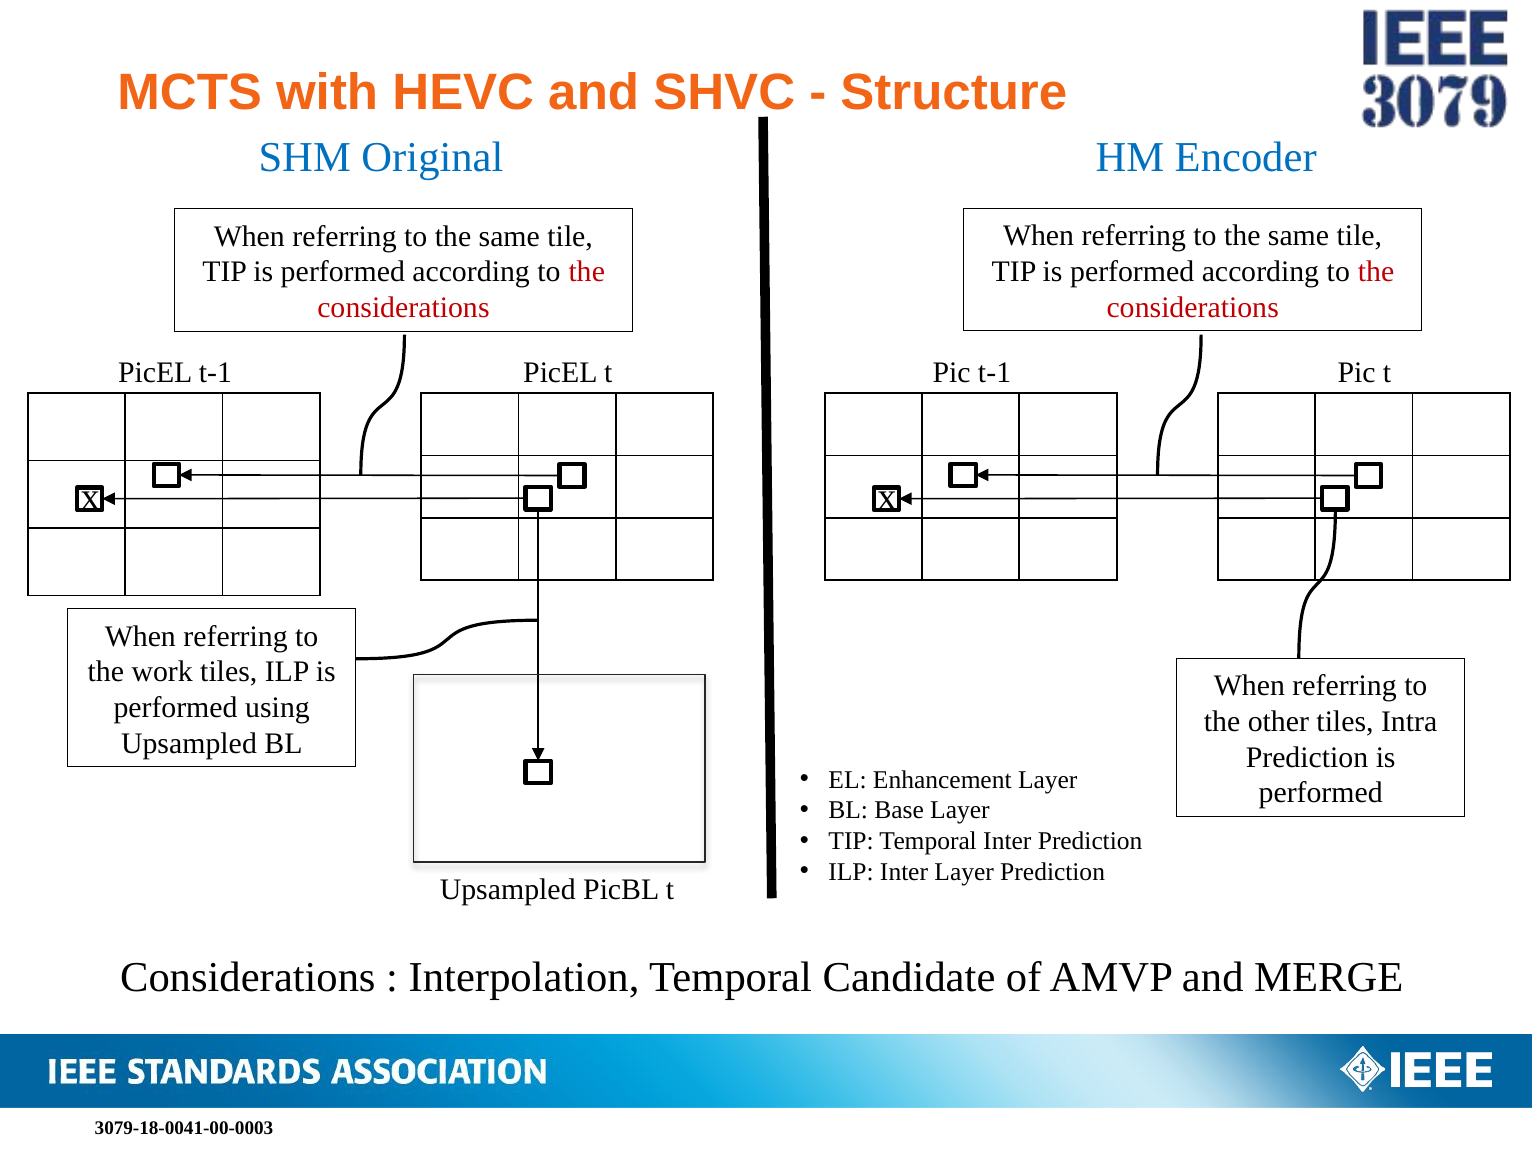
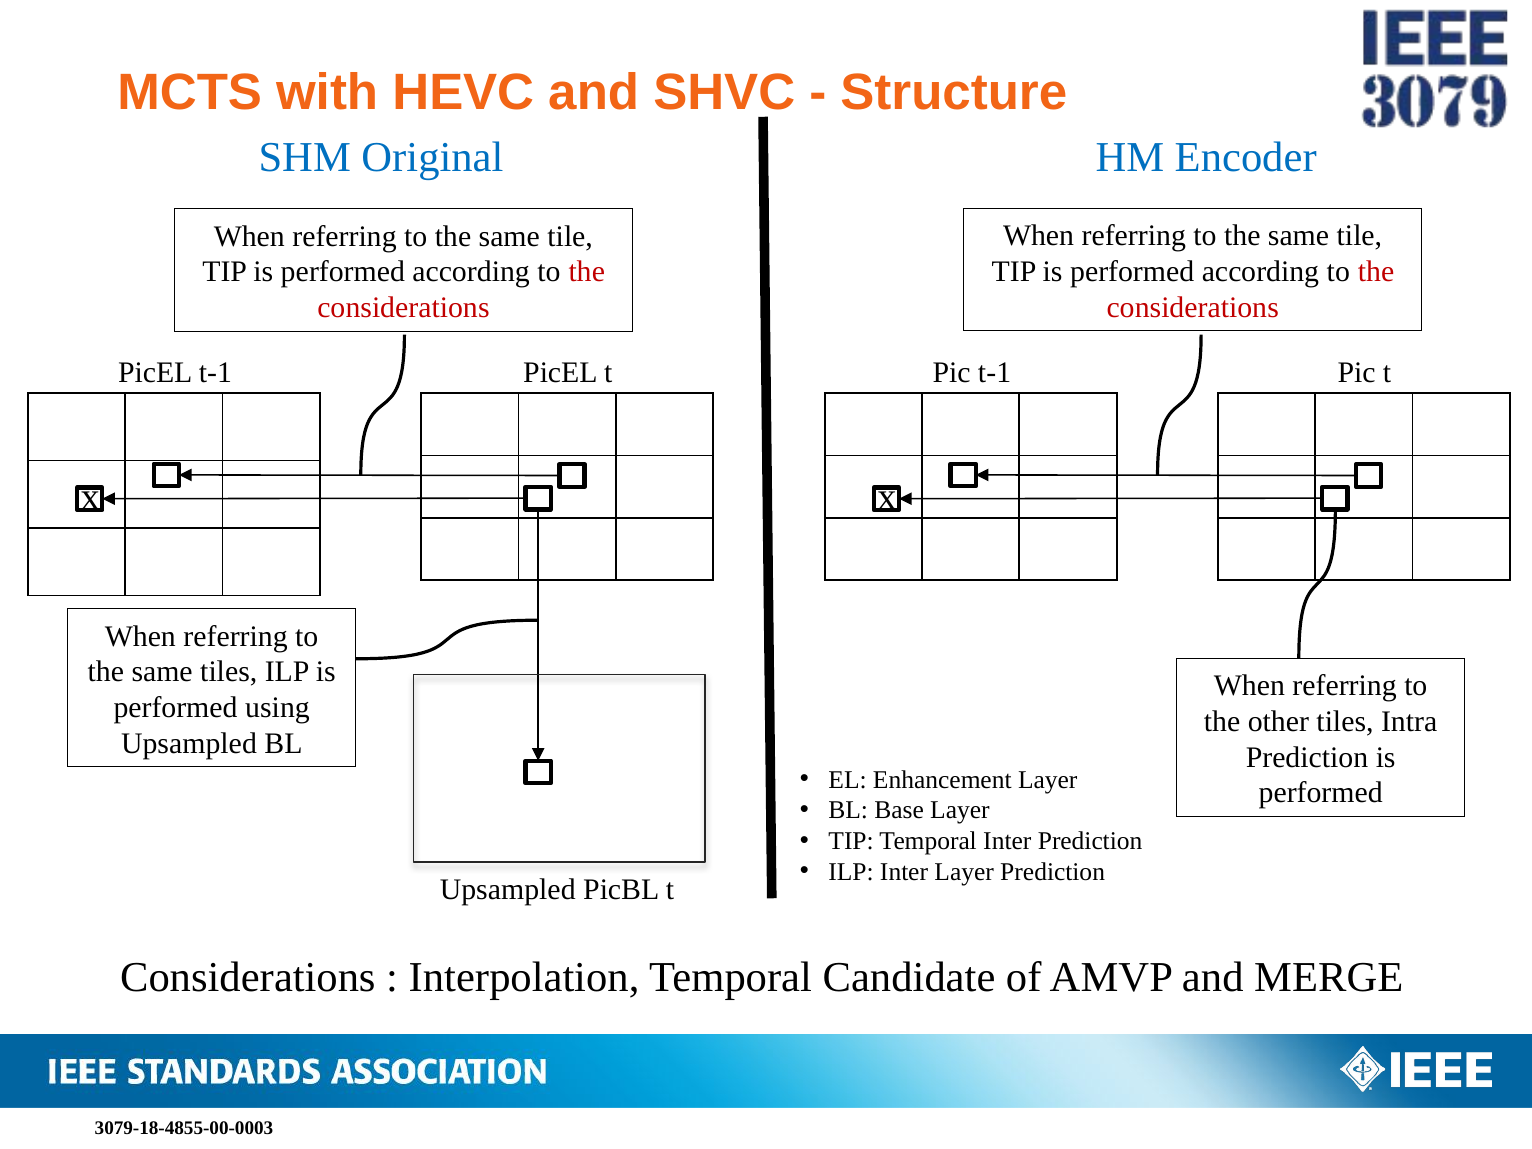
work at (162, 672): work -> same
3079-18-0041-00-0003: 3079-18-0041-00-0003 -> 3079-18-4855-00-0003
